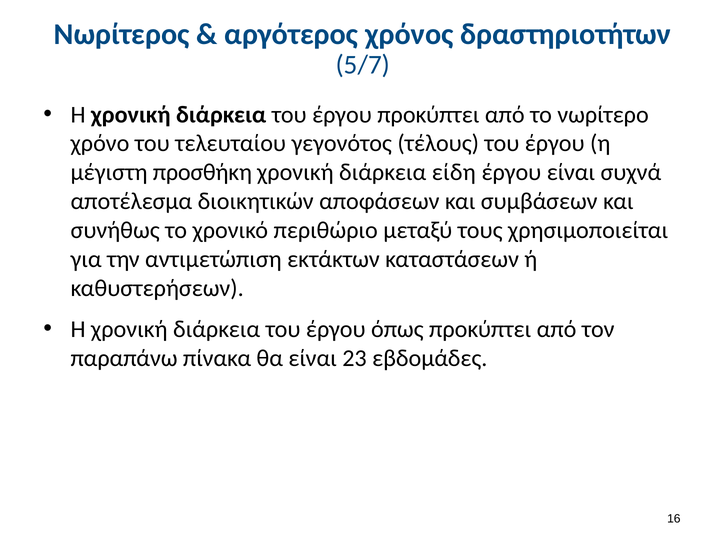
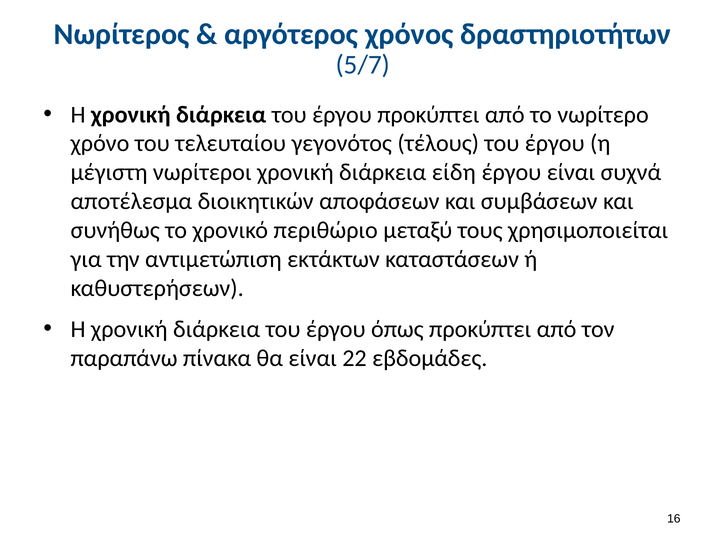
προσθήκη: προσθήκη -> νωρίτεροι
23: 23 -> 22
